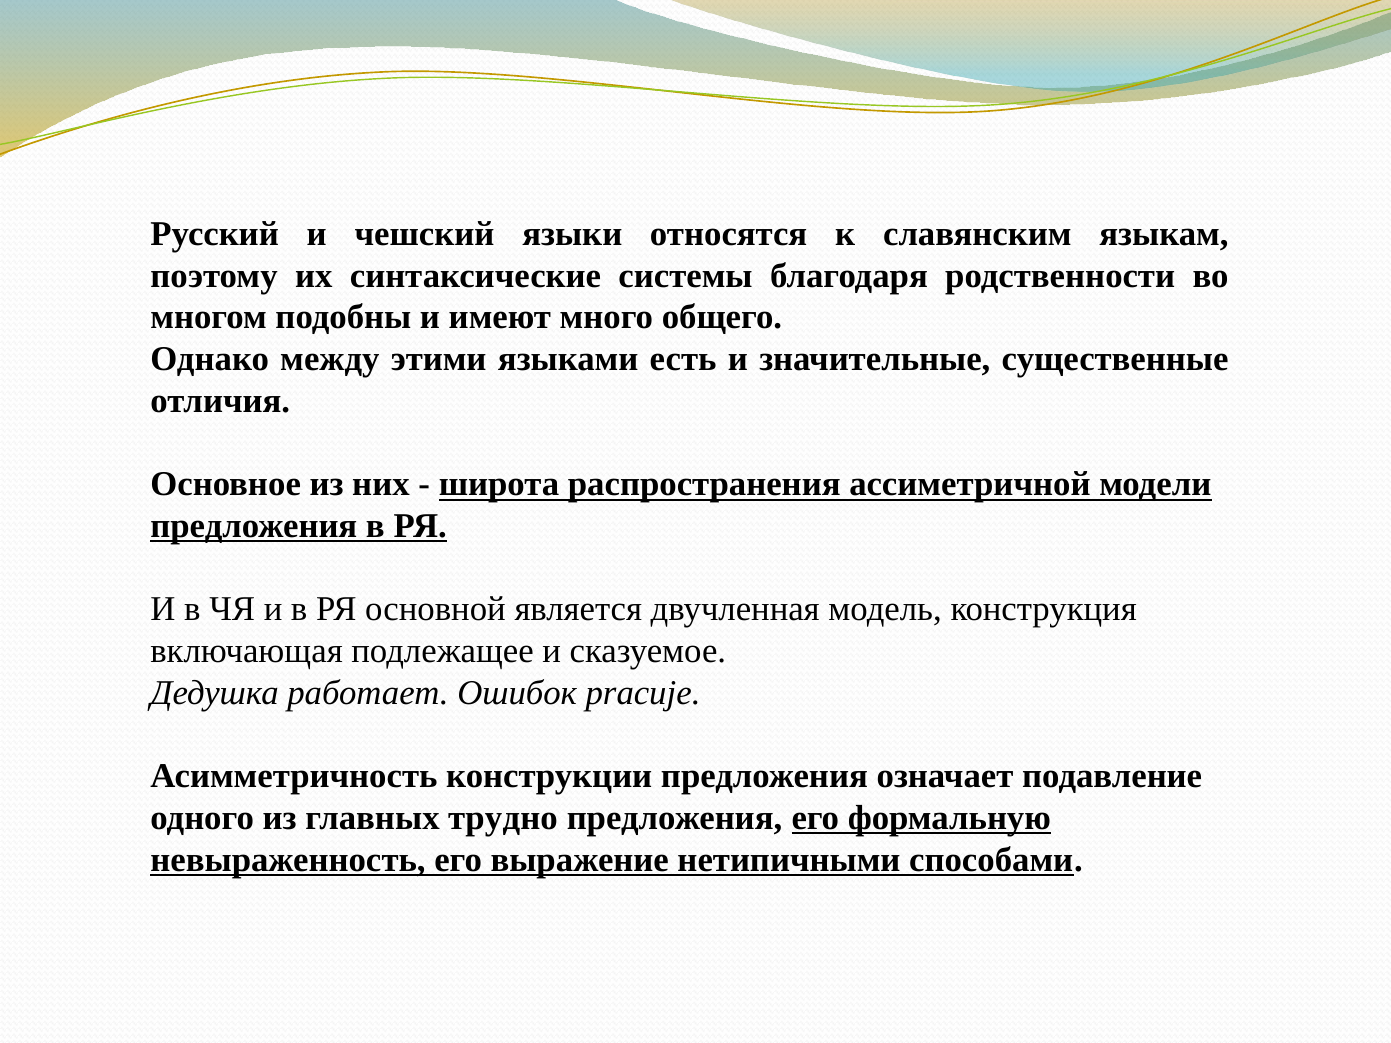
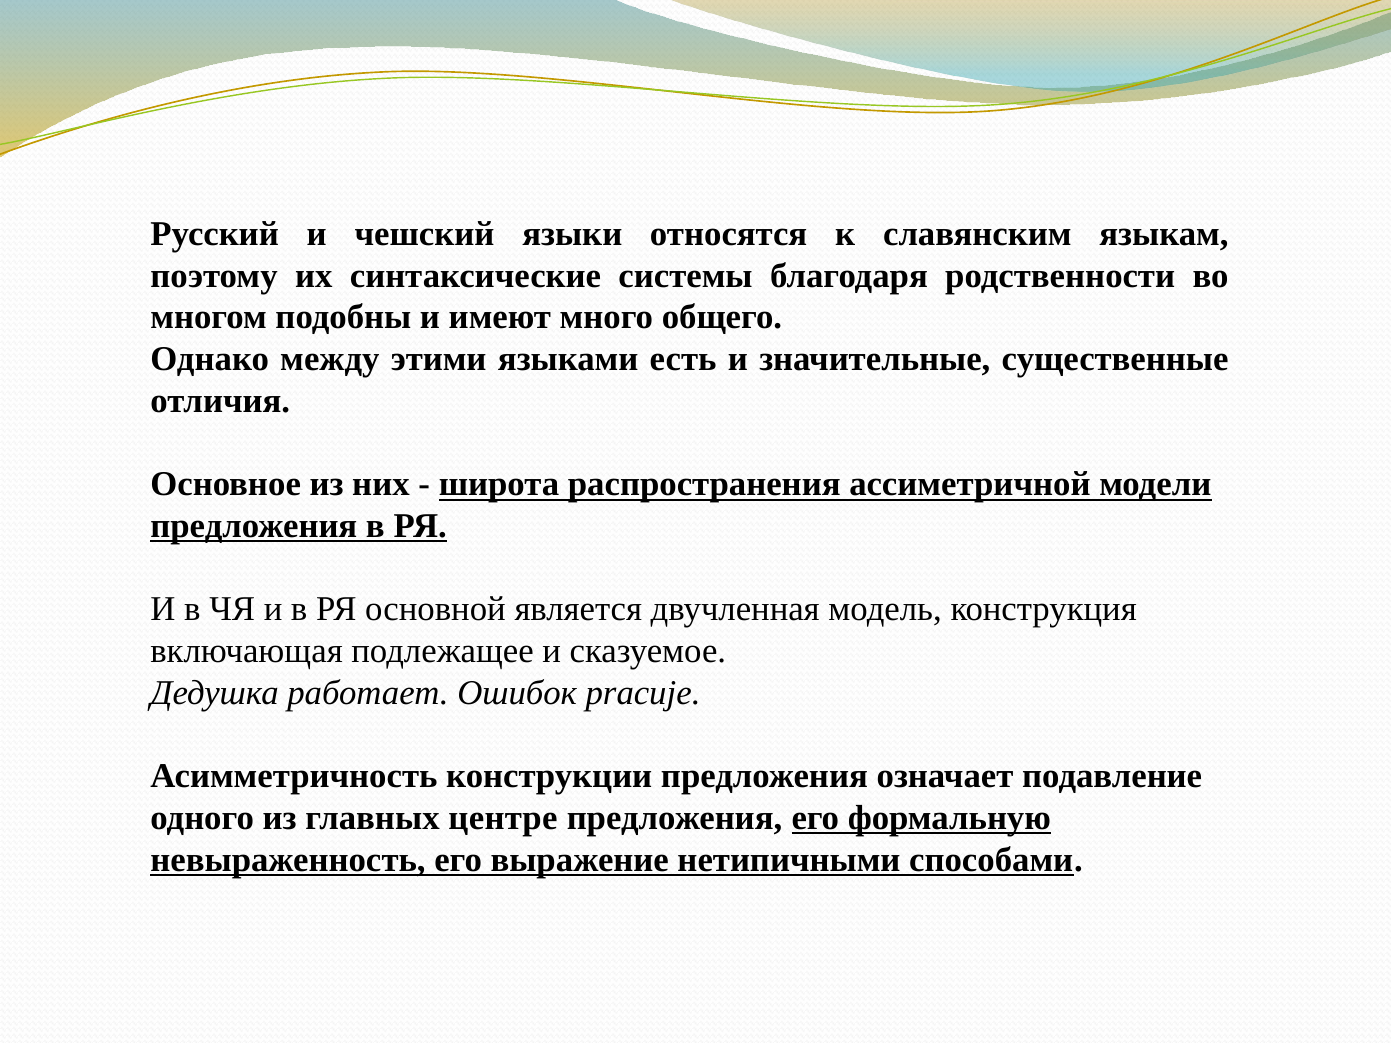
трудно: трудно -> центре
